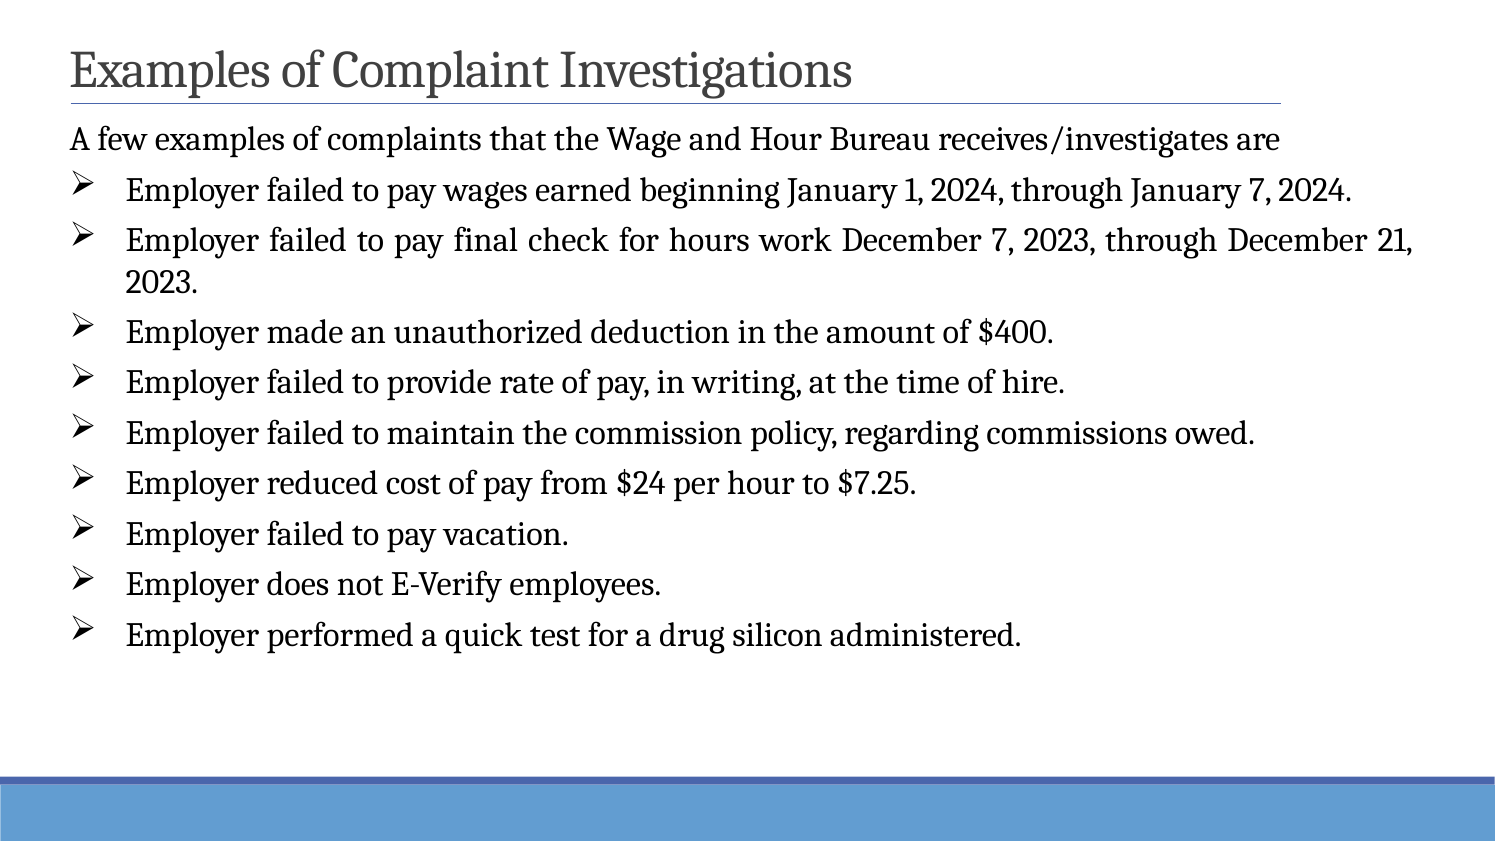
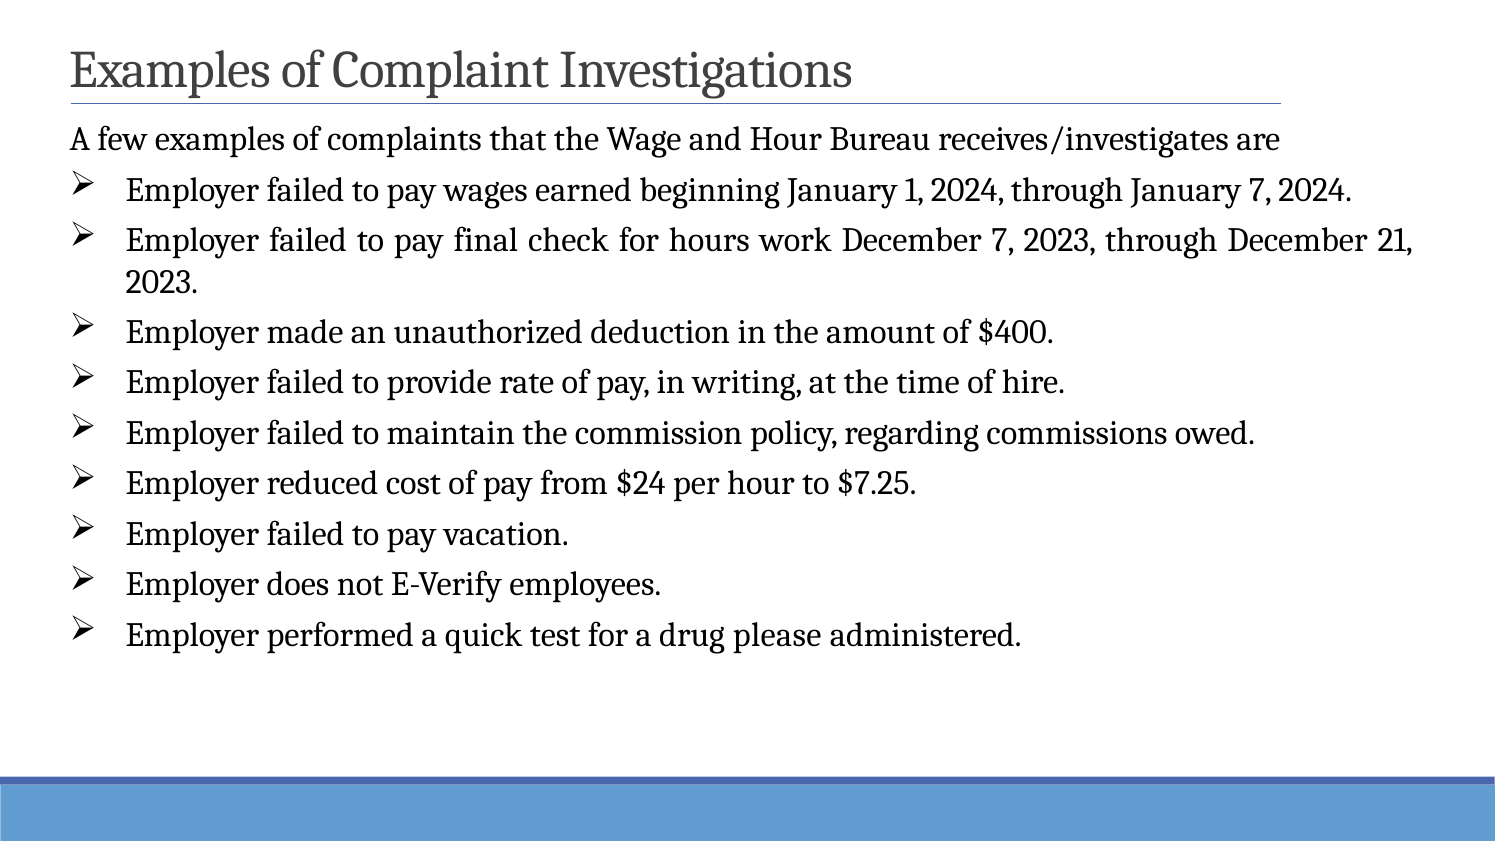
silicon: silicon -> please
